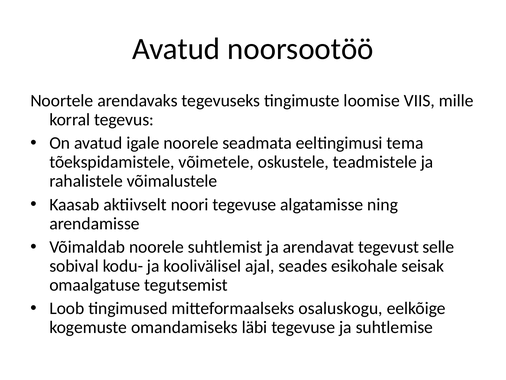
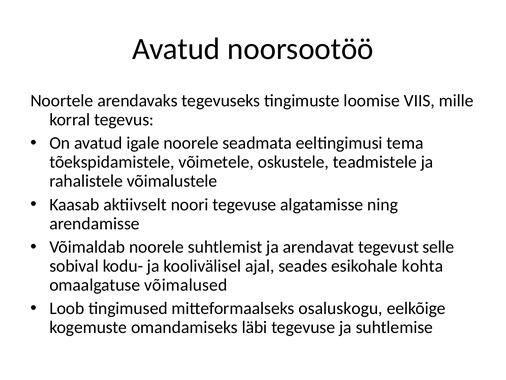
seisak: seisak -> kohta
tegutsemist: tegutsemist -> võimalused
